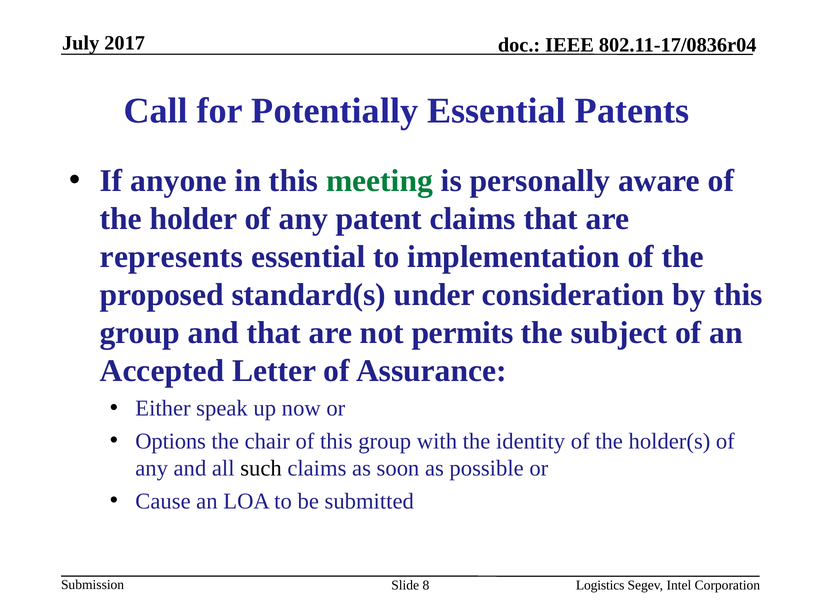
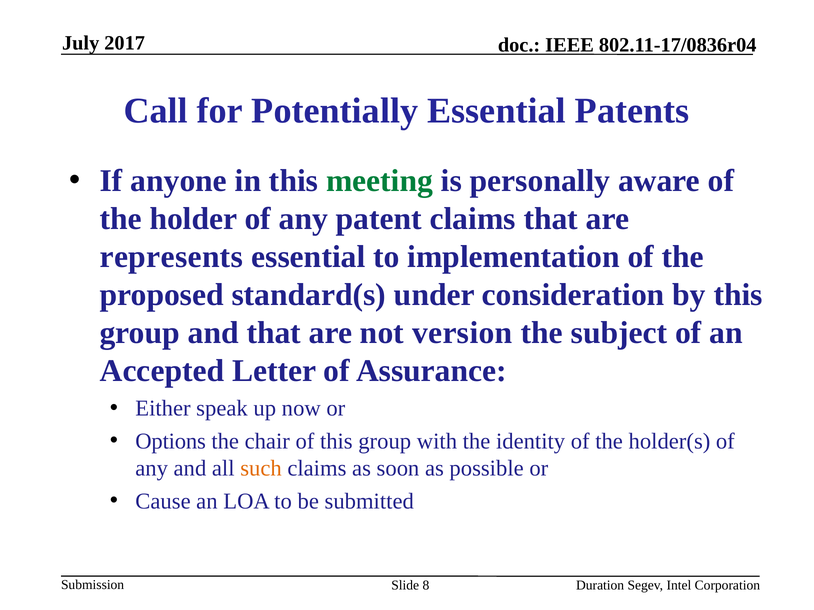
permits: permits -> version
such colour: black -> orange
Logistics: Logistics -> Duration
